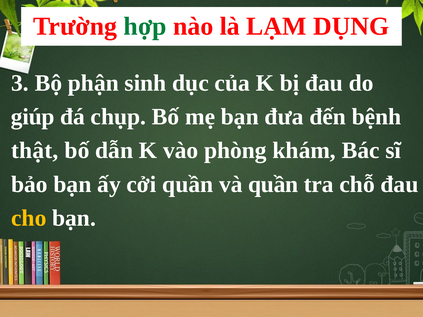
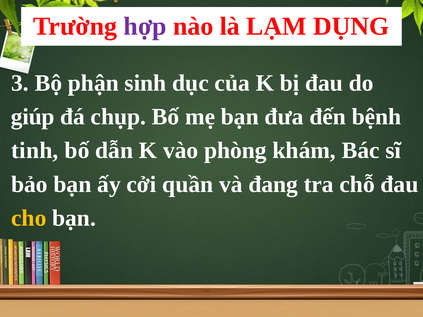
hợp colour: green -> purple
thật: thật -> tinh
và quần: quần -> đang
